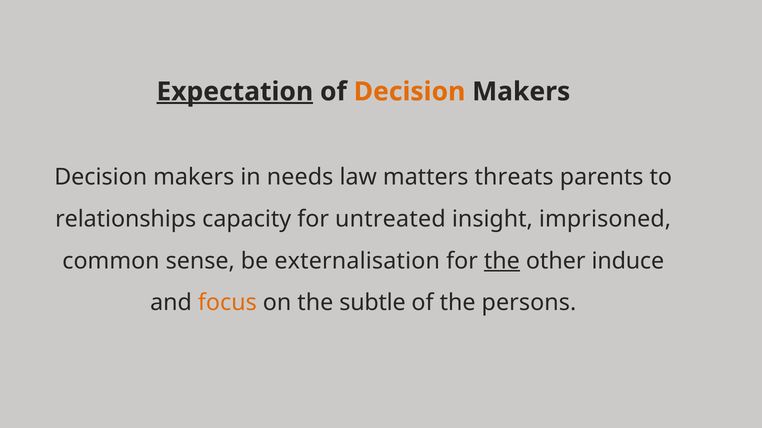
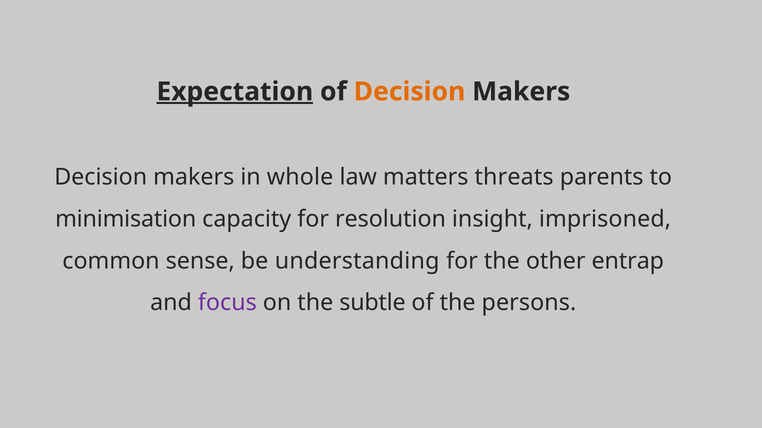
needs: needs -> whole
relationships: relationships -> minimisation
untreated: untreated -> resolution
externalisation: externalisation -> understanding
the at (502, 261) underline: present -> none
induce: induce -> entrap
focus colour: orange -> purple
